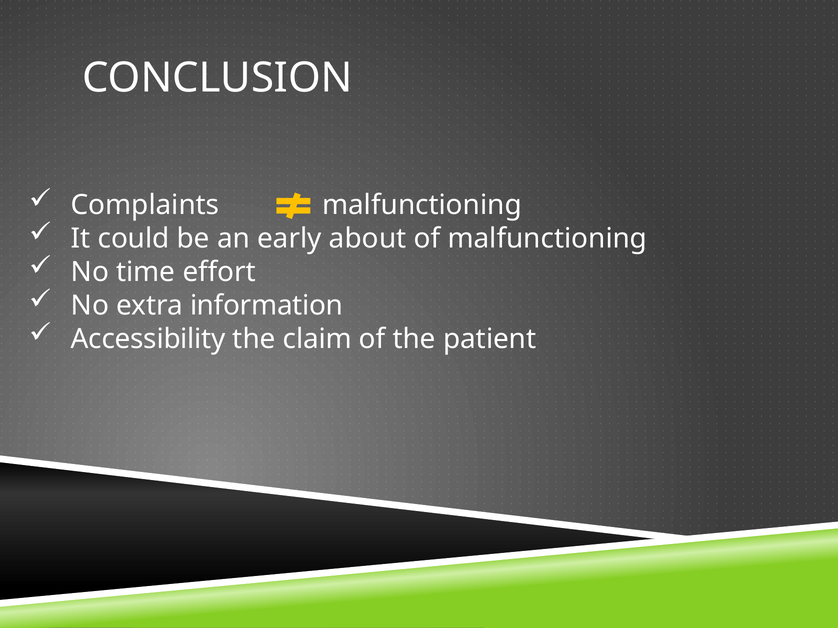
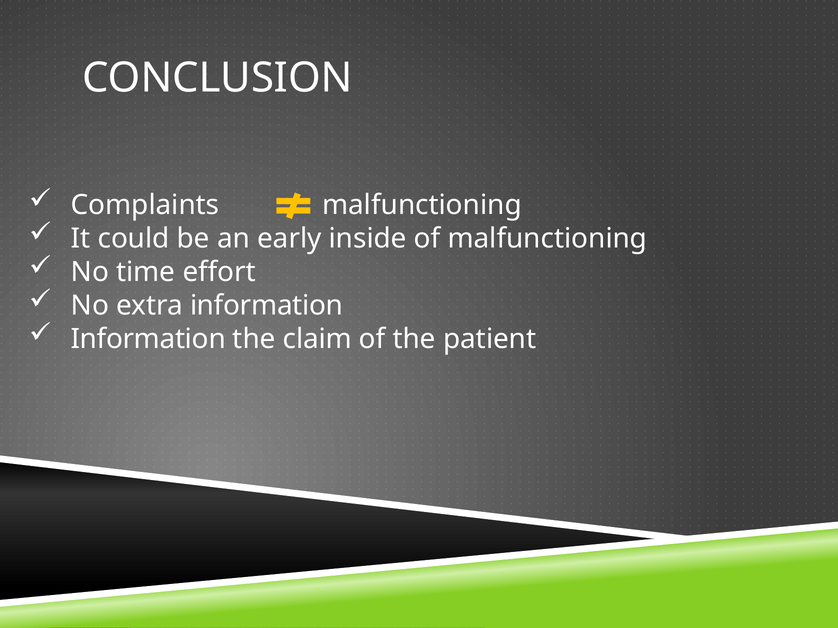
about: about -> inside
Accessibility at (148, 339): Accessibility -> Information
